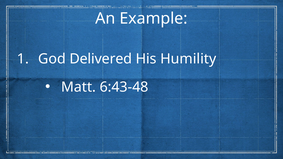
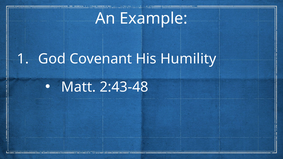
Delivered: Delivered -> Covenant
6:43-48: 6:43-48 -> 2:43-48
